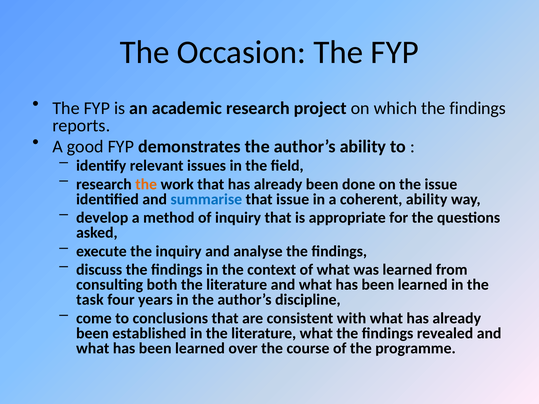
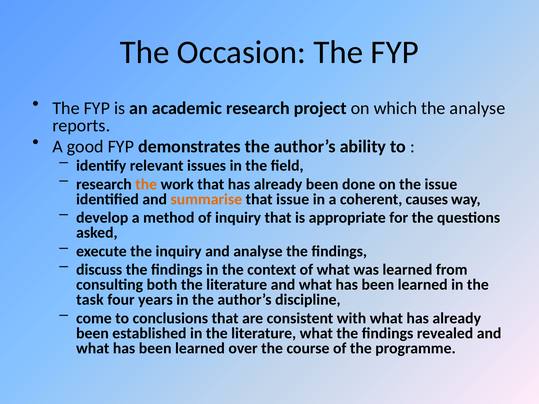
which the findings: findings -> analyse
summarise colour: blue -> orange
coherent ability: ability -> causes
